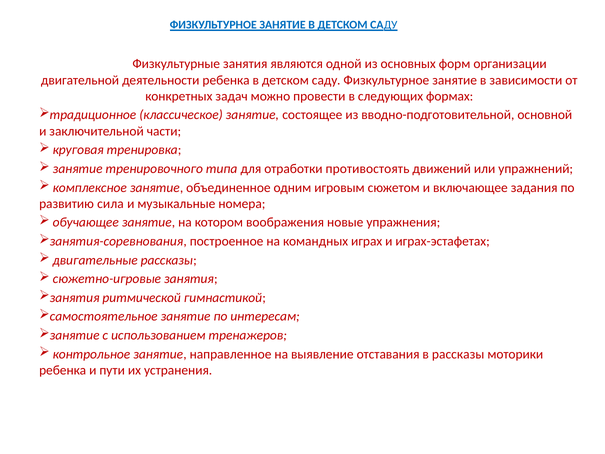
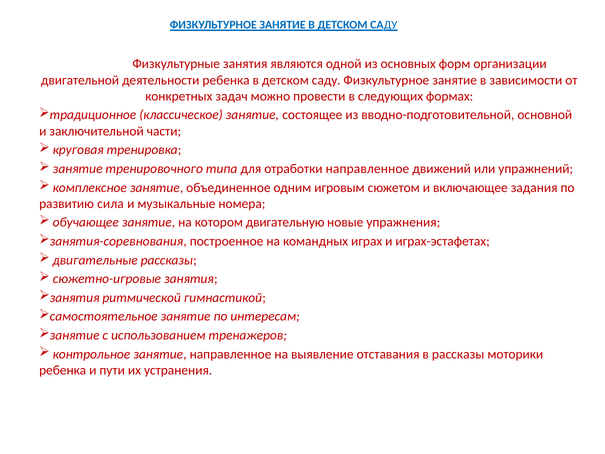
отработки противостоять: противостоять -> направленное
воображения: воображения -> двигательную
